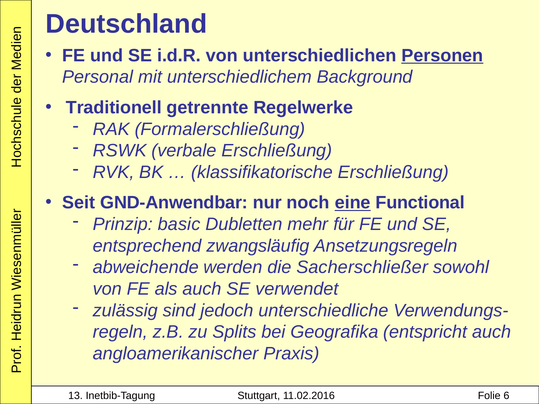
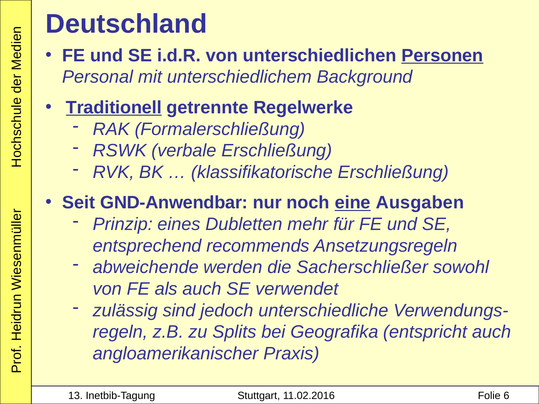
Traditionell underline: none -> present
Functional: Functional -> Ausgaben
basic: basic -> eines
zwangsläufig: zwangsläufig -> recommends
